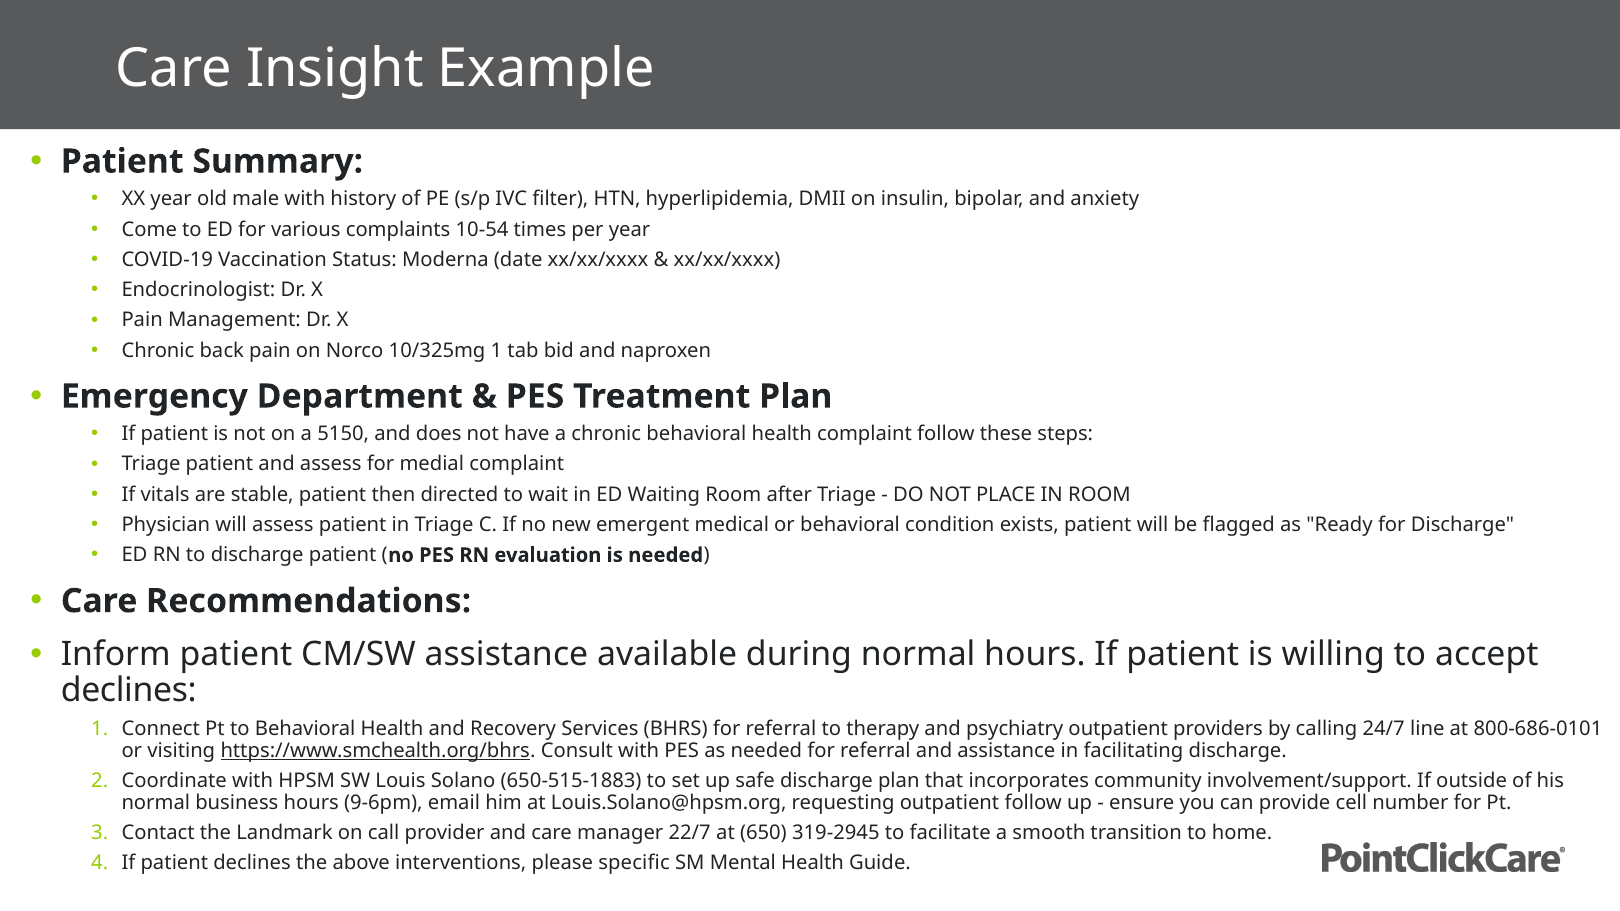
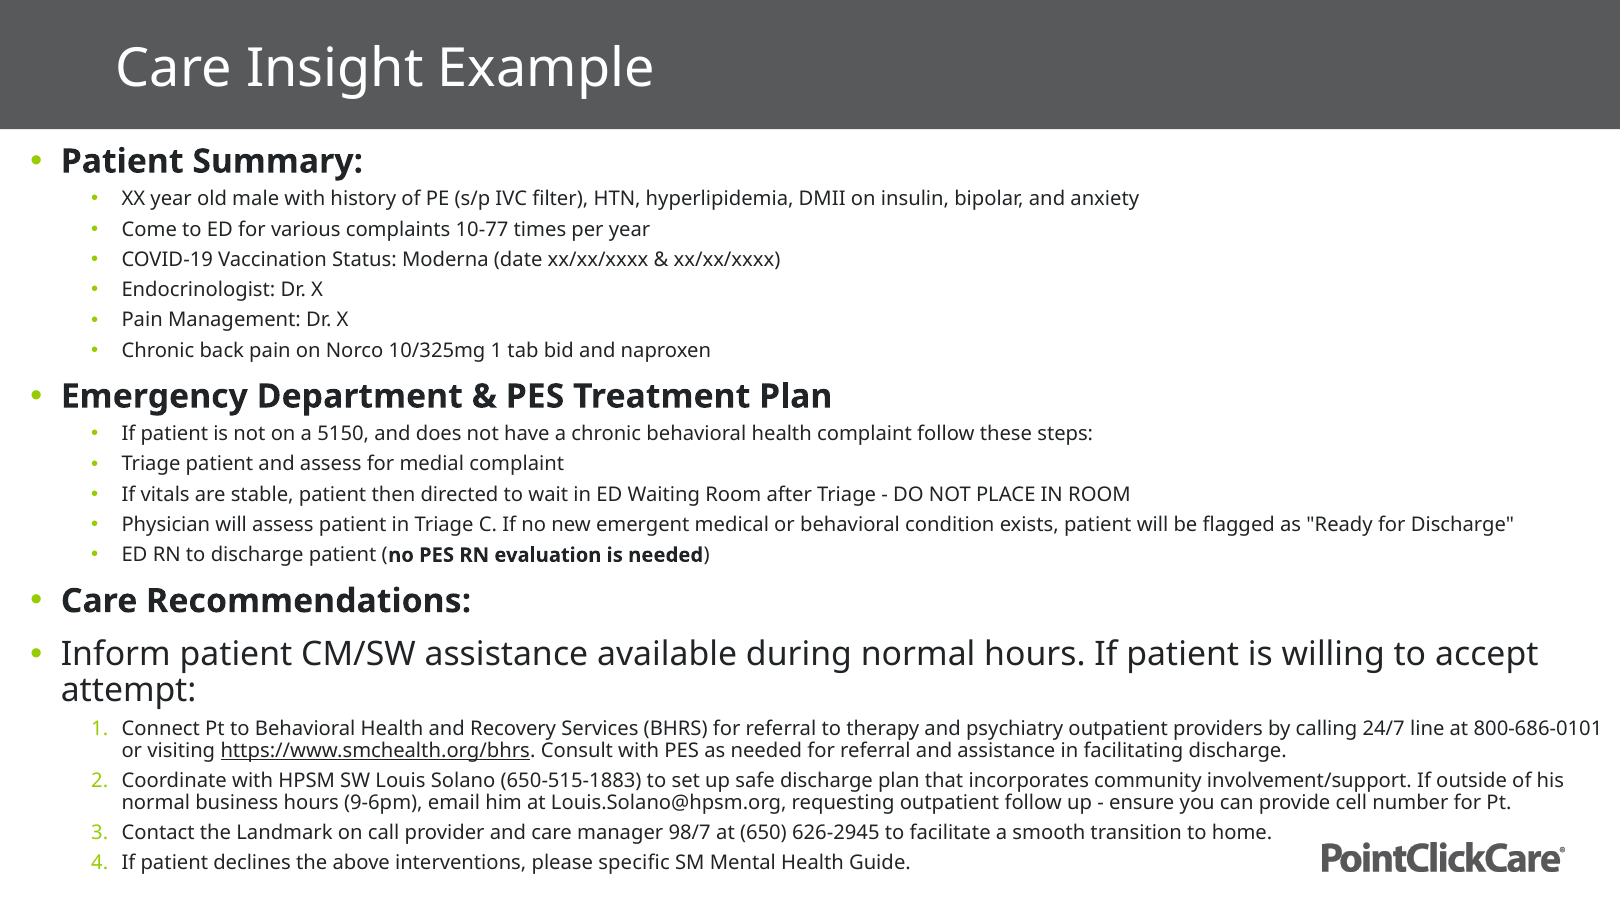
10-54: 10-54 -> 10-77
declines at (129, 691): declines -> attempt
22/7: 22/7 -> 98/7
319-2945: 319-2945 -> 626-2945
